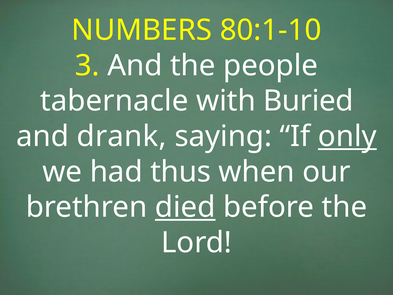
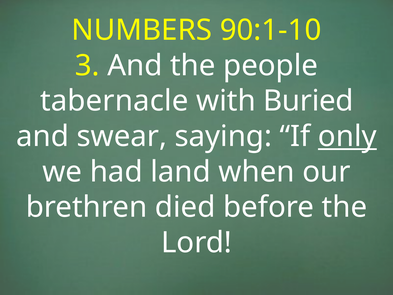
80:1-10: 80:1-10 -> 90:1-10
drank: drank -> swear
thus: thus -> land
died underline: present -> none
